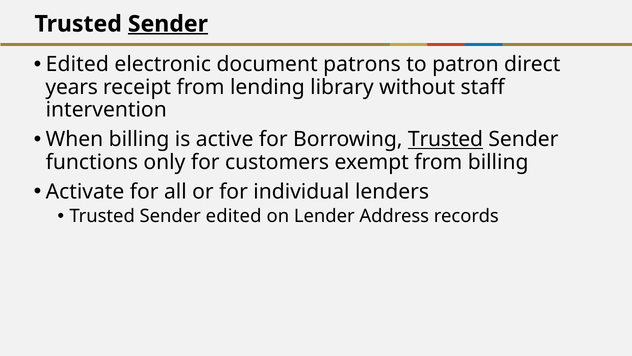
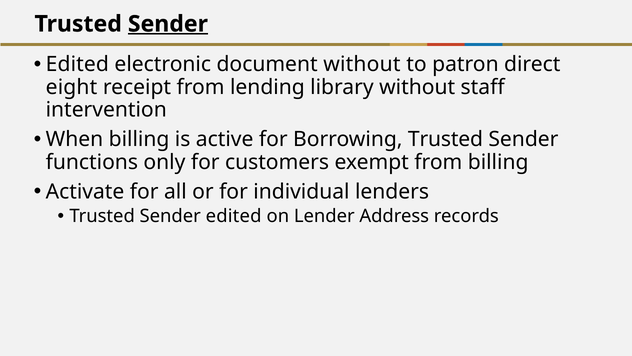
document patrons: patrons -> without
years: years -> eight
Trusted at (446, 139) underline: present -> none
